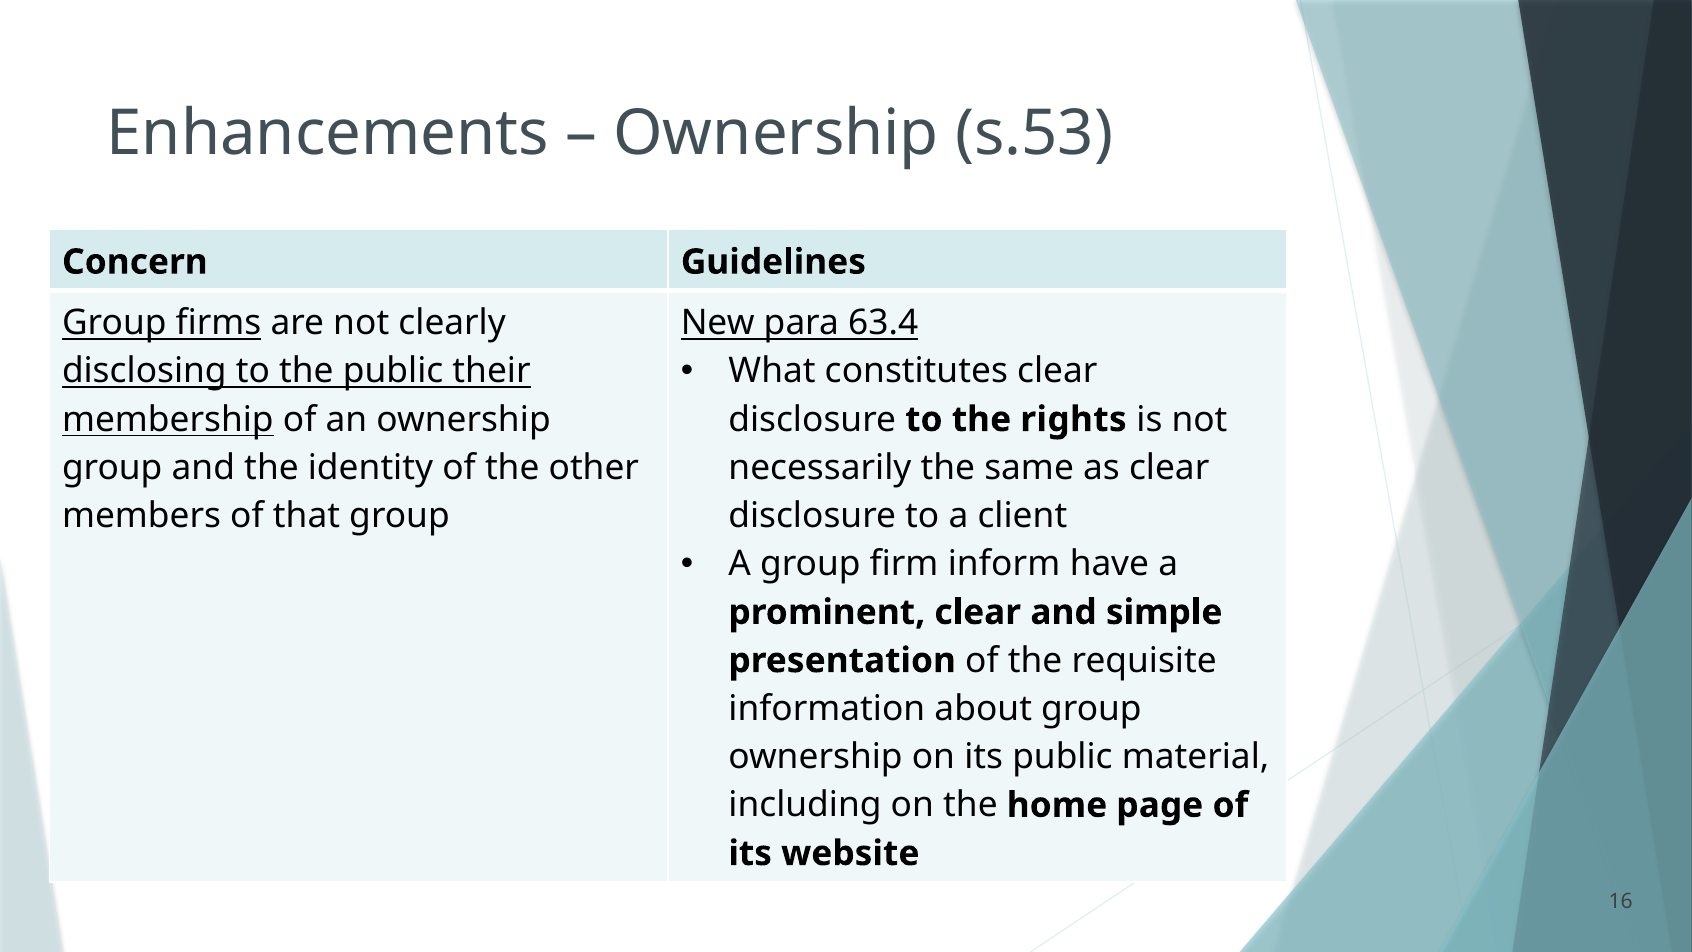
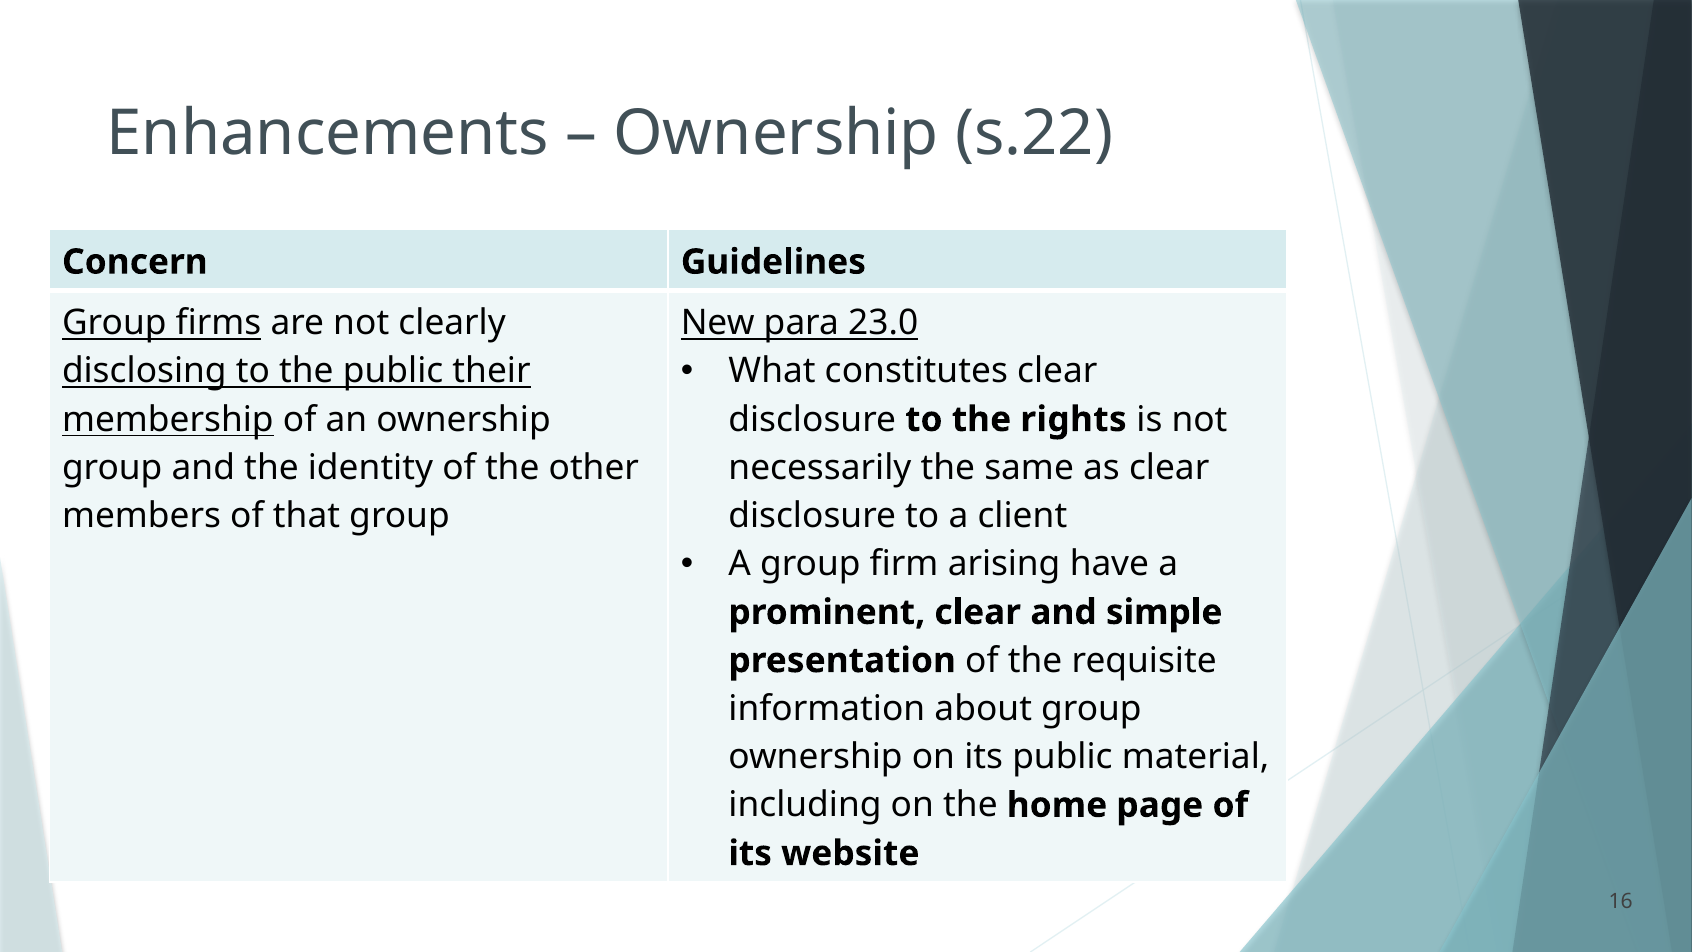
s.53: s.53 -> s.22
63.4: 63.4 -> 23.0
inform: inform -> arising
